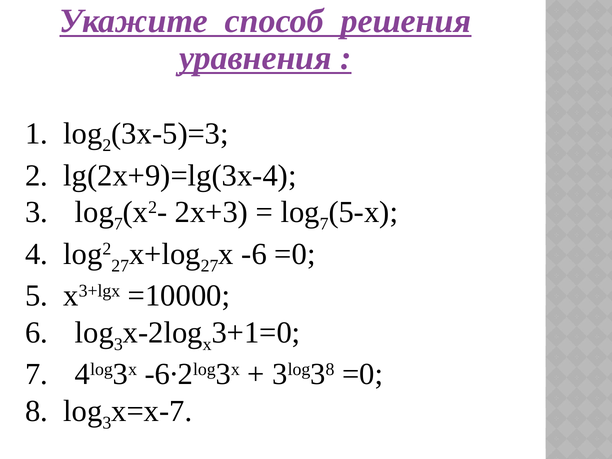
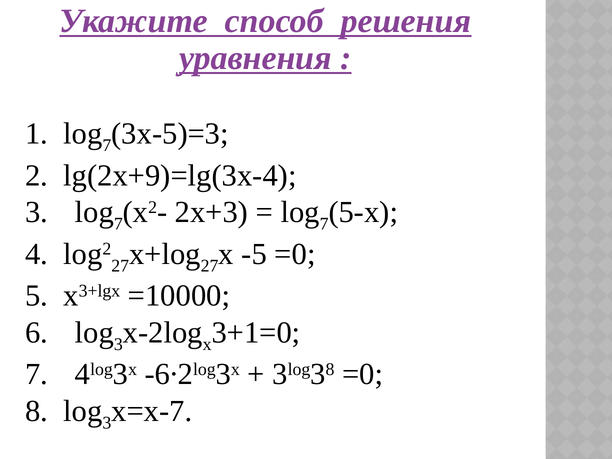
2 at (107, 146): 2 -> 7
-6: -6 -> -5
